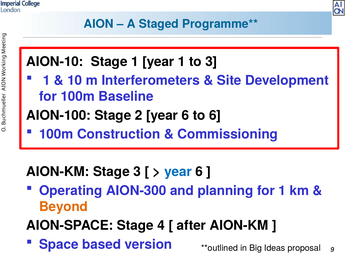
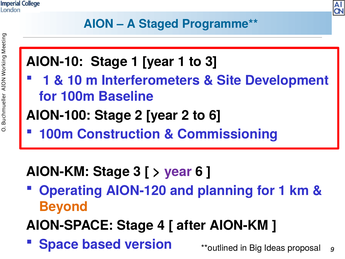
2 year 6: 6 -> 2
year at (178, 172) colour: blue -> purple
AION-300: AION-300 -> AION-120
